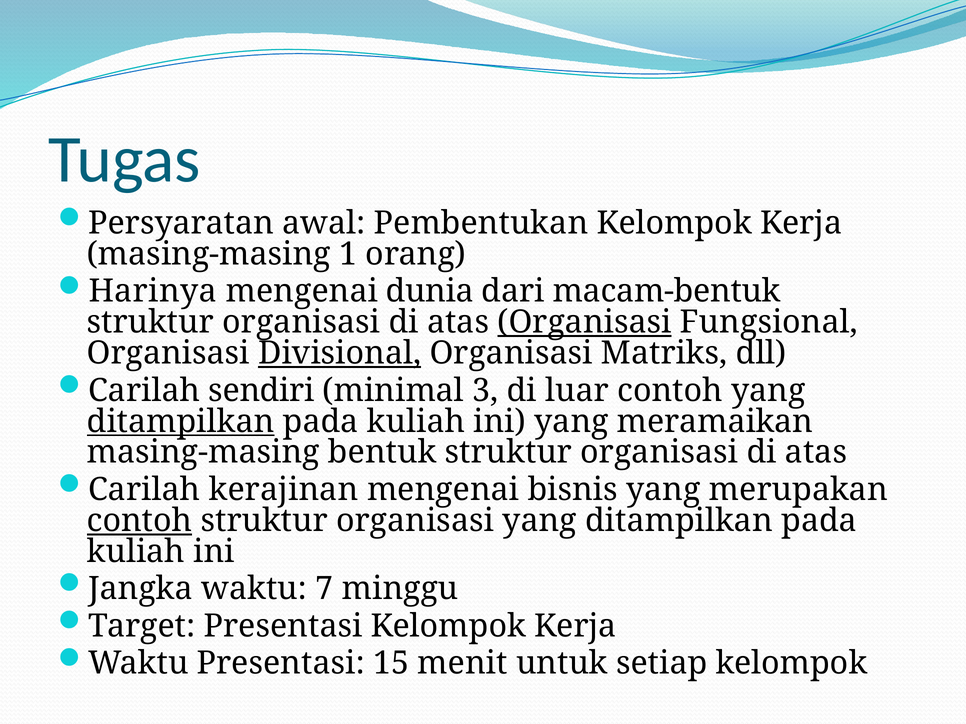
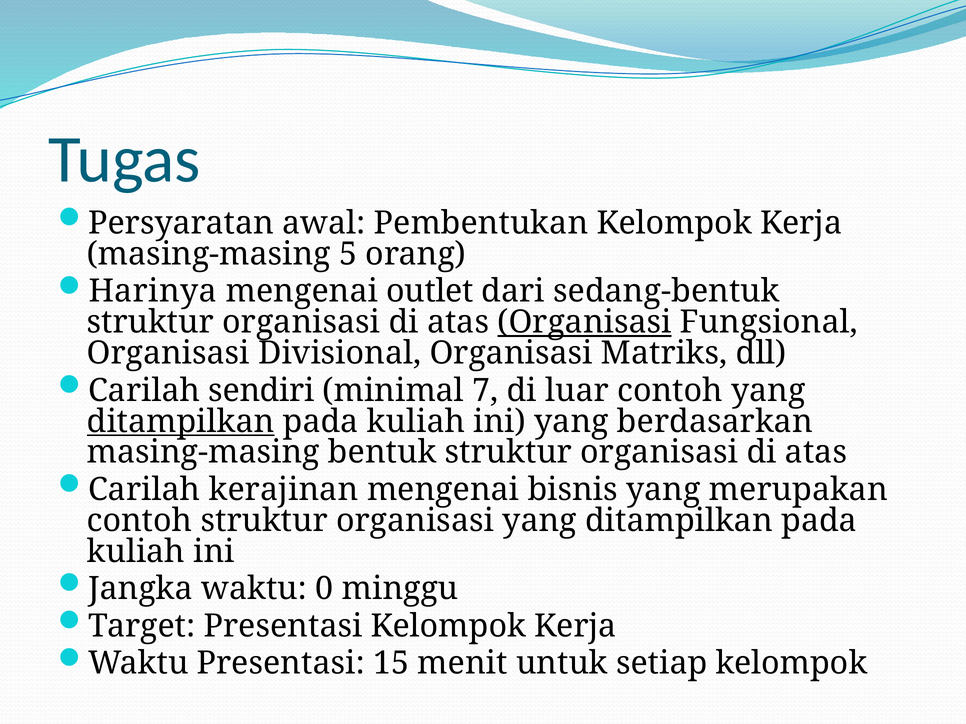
1: 1 -> 5
dunia: dunia -> outlet
macam-bentuk: macam-bentuk -> sedang-bentuk
Divisional underline: present -> none
3: 3 -> 7
meramaikan: meramaikan -> berdasarkan
contoh at (140, 521) underline: present -> none
7: 7 -> 0
